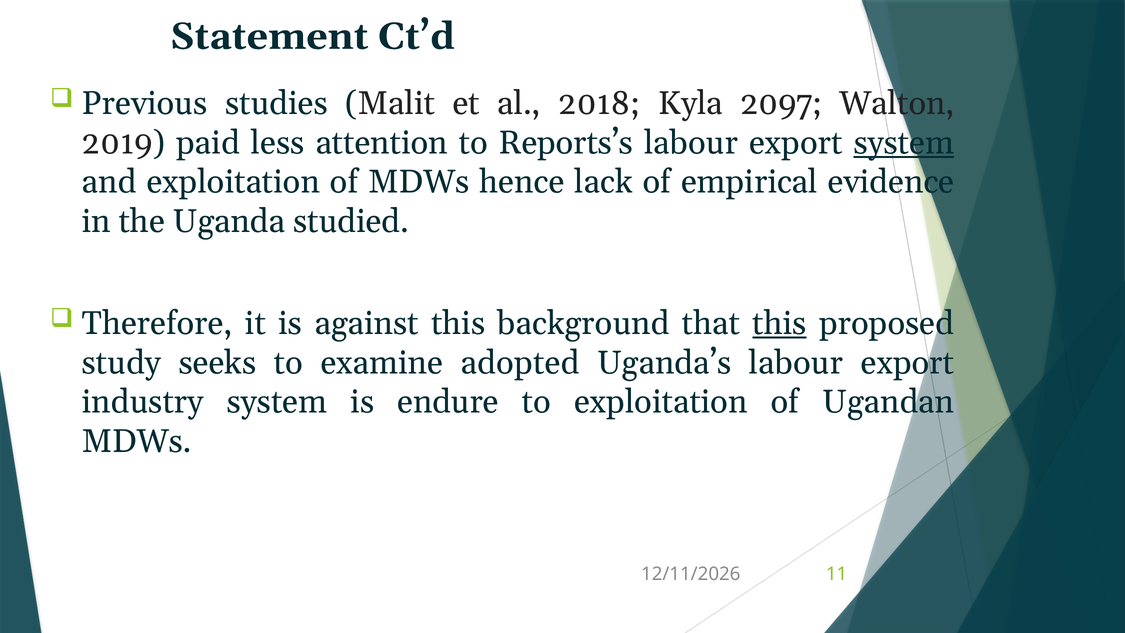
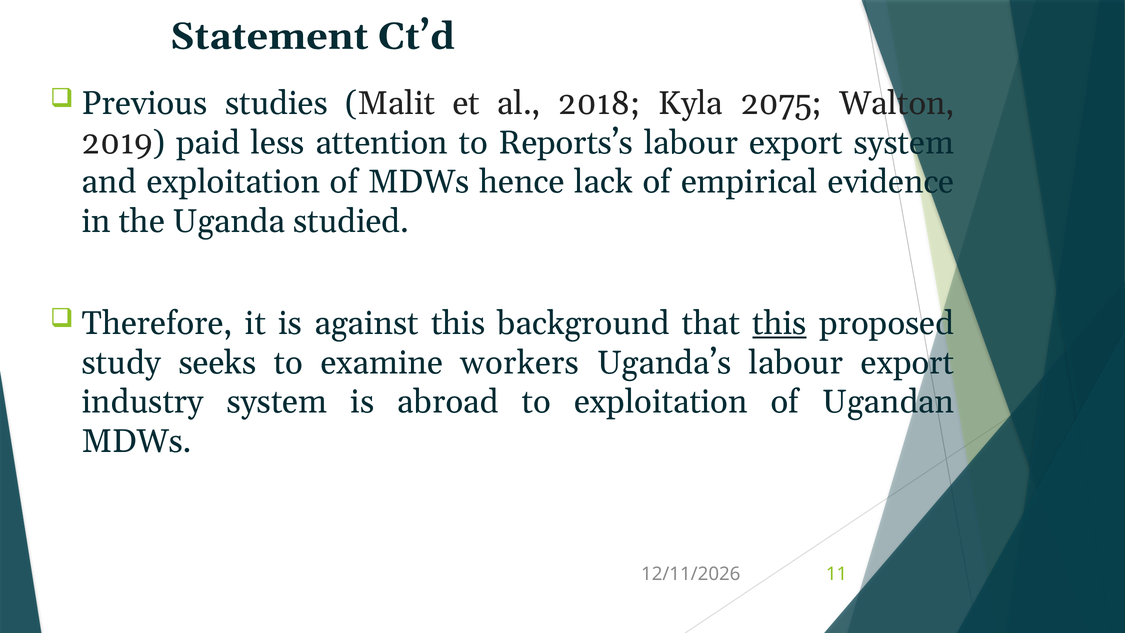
2097: 2097 -> 2075
system at (904, 143) underline: present -> none
adopted: adopted -> workers
endure: endure -> abroad
